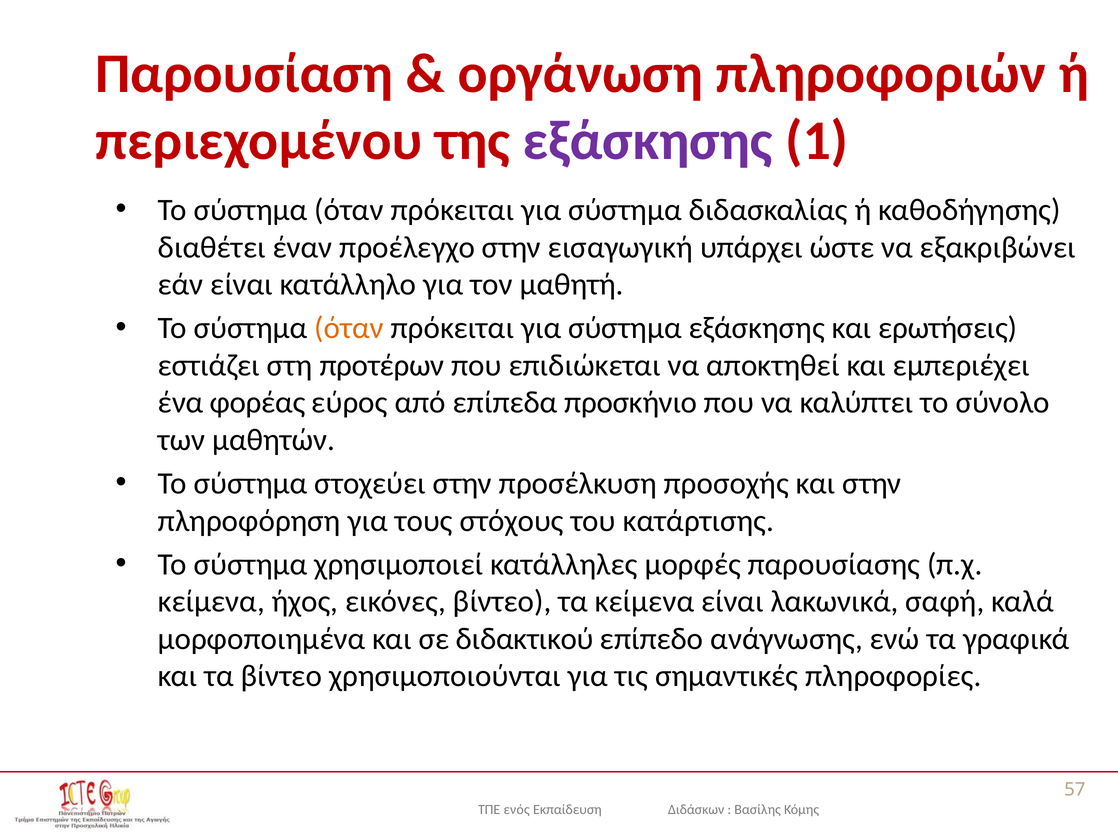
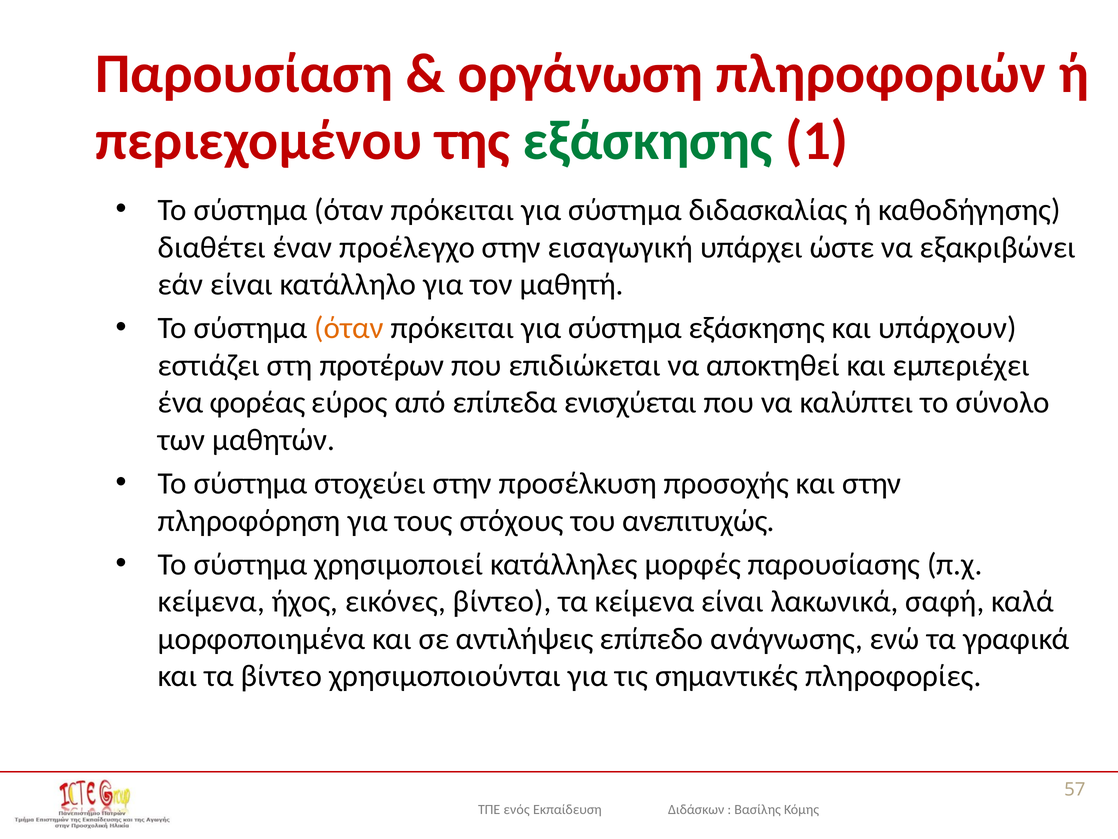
εξάσκησης at (648, 141) colour: purple -> green
ερωτήσεις: ερωτήσεις -> υπάρχουν
προσκήνιο: προσκήνιο -> ενισχύεται
κατάρτισης: κατάρτισης -> ανεπιτυχώς
διδακτικού: διδακτικού -> αντιλήψεις
